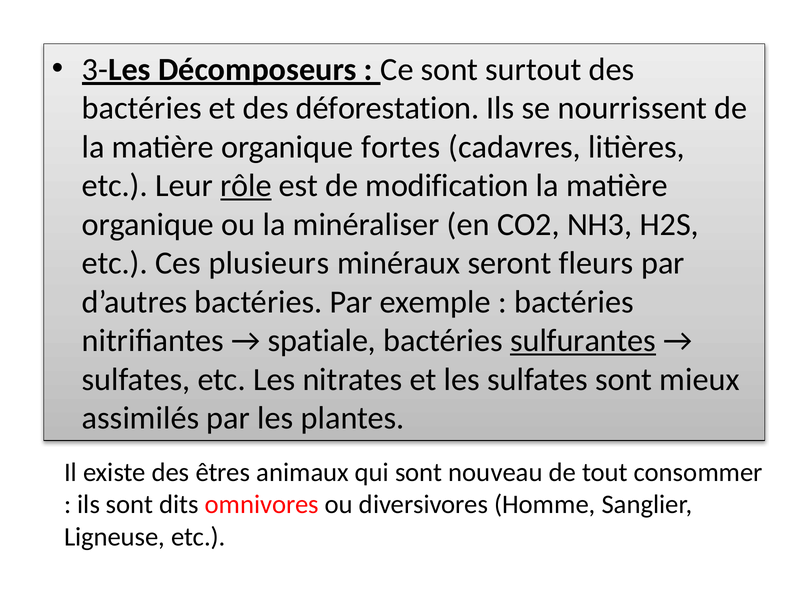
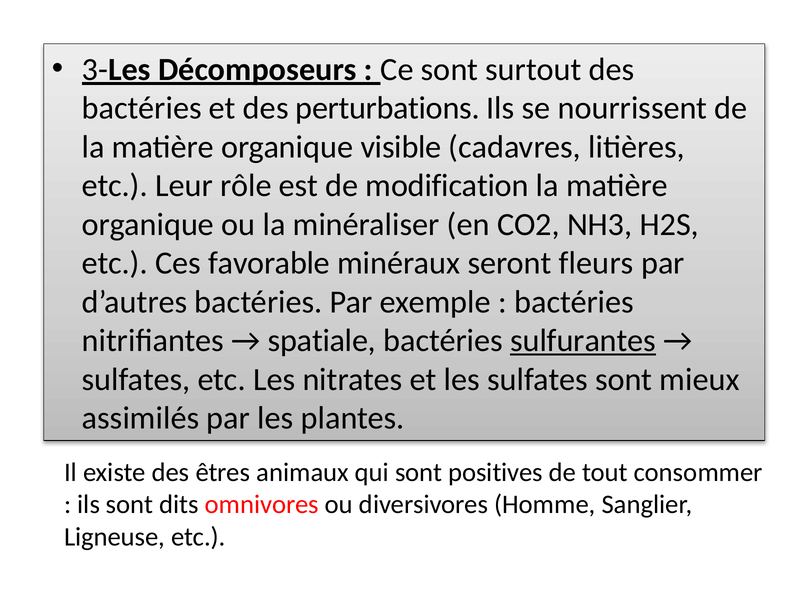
déforestation: déforestation -> perturbations
fortes: fortes -> visible
rôle underline: present -> none
plusieurs: plusieurs -> favorable
nouveau: nouveau -> positives
